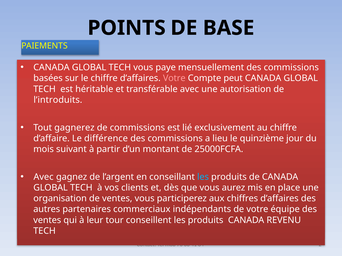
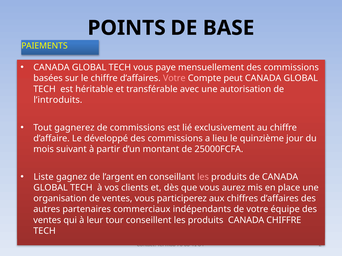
différence: différence -> développé
Avec at (44, 177): Avec -> Liste
les at (203, 177) colour: light blue -> pink
CANADA REVENU: REVENU -> CHIFFRE
